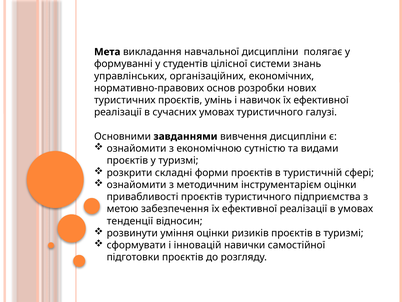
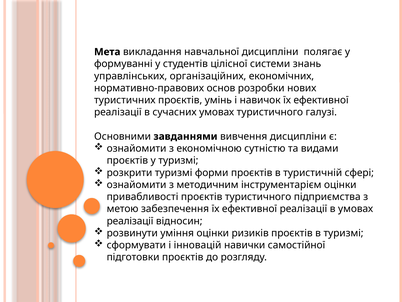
розкрити складні: складні -> туризмі
тенденції at (130, 221): тенденції -> реалізації
